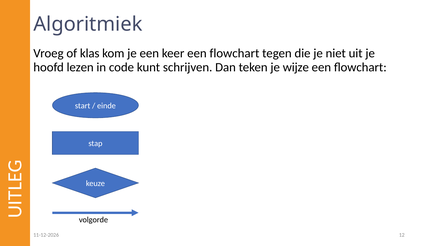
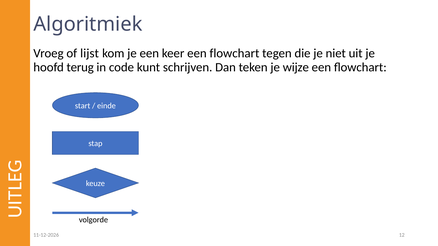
klas: klas -> lijst
lezen: lezen -> terug
